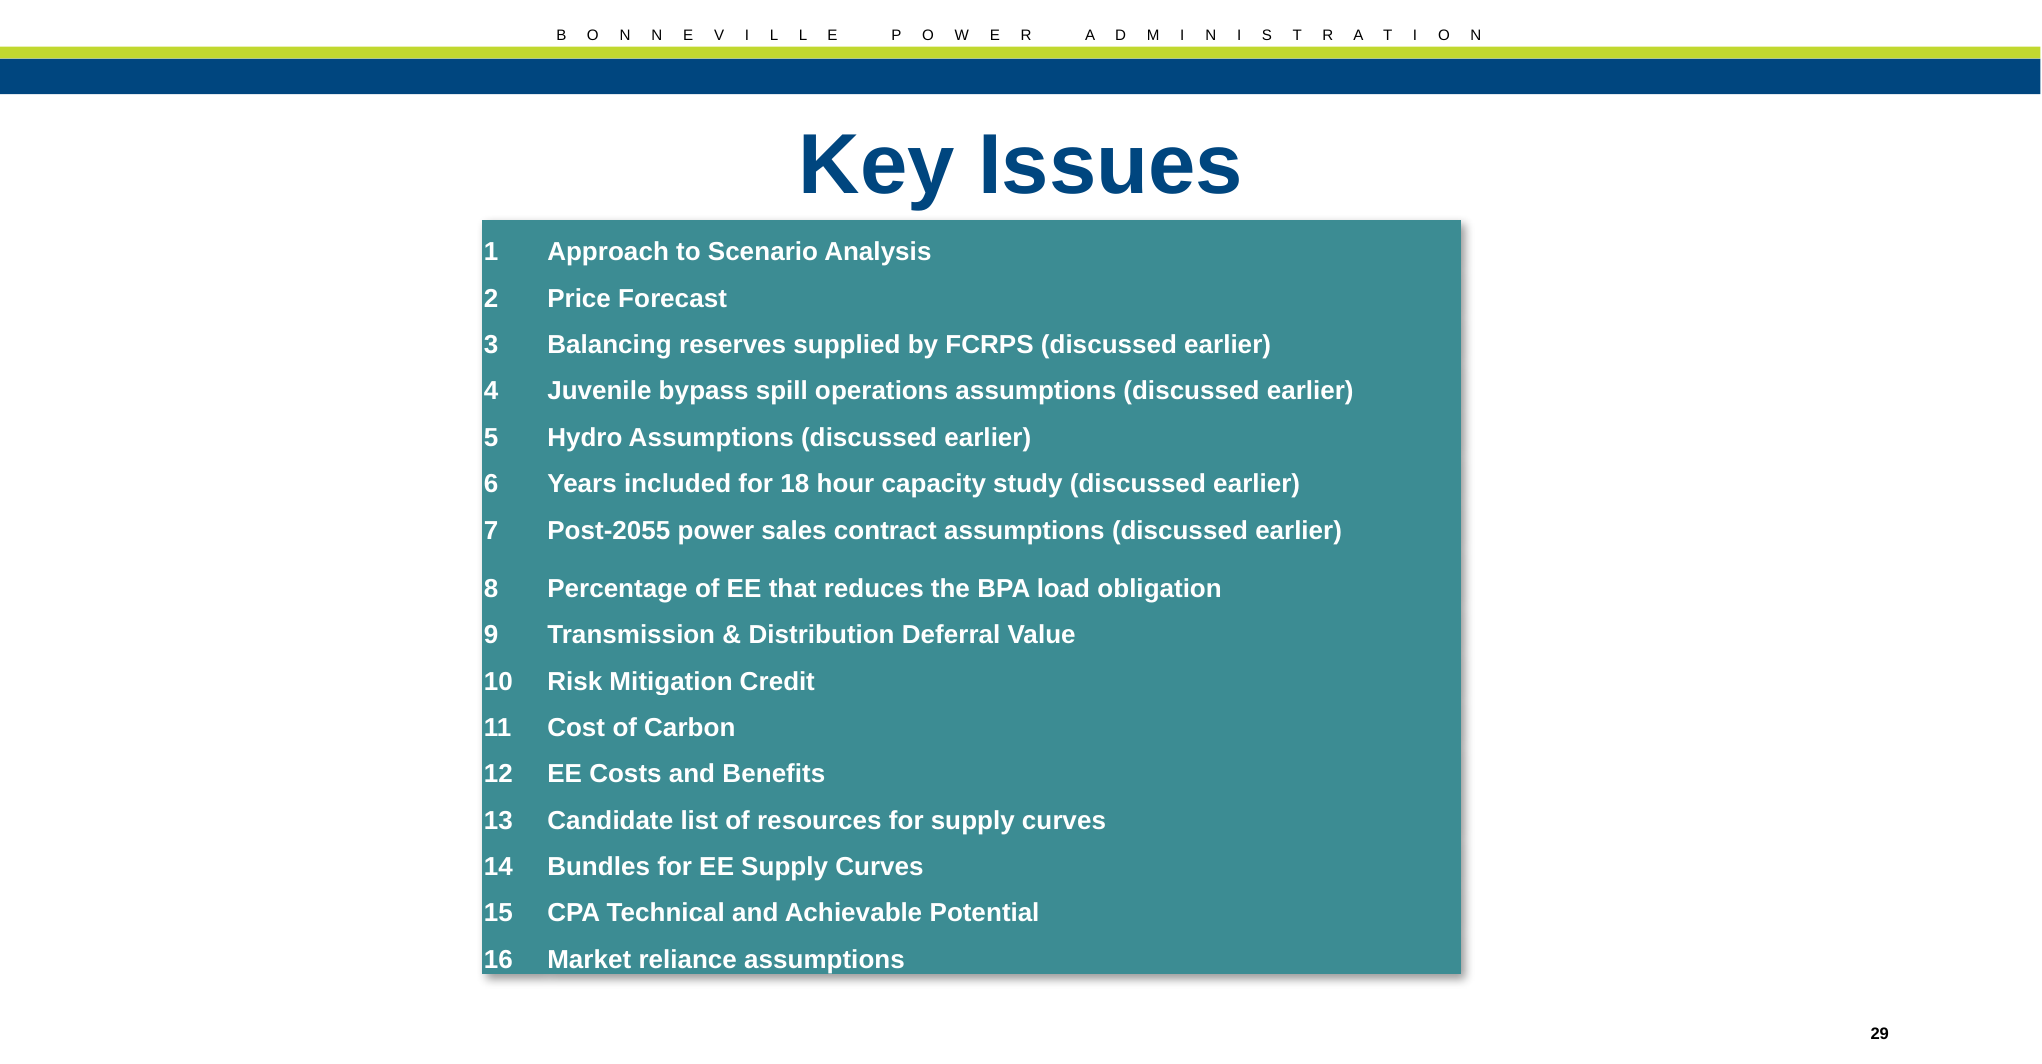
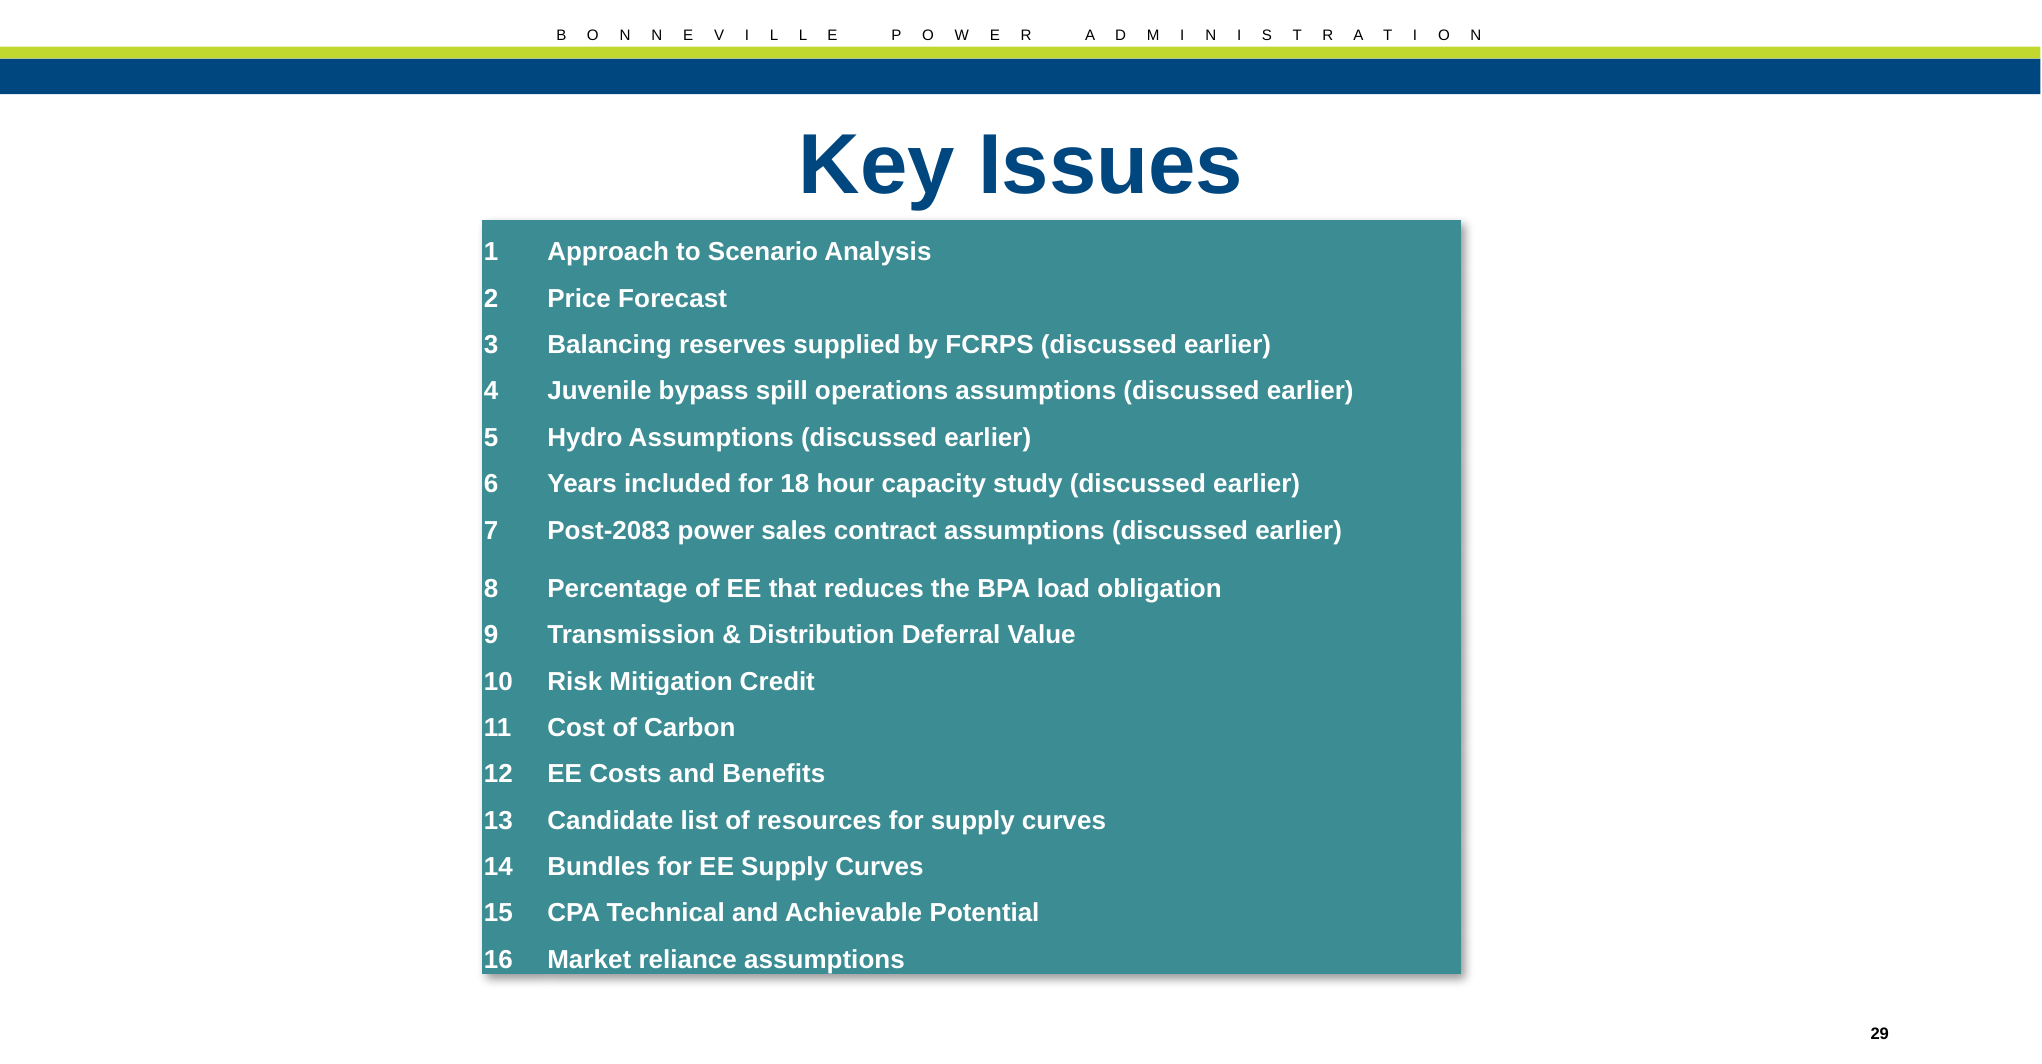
Post-2055: Post-2055 -> Post-2083
